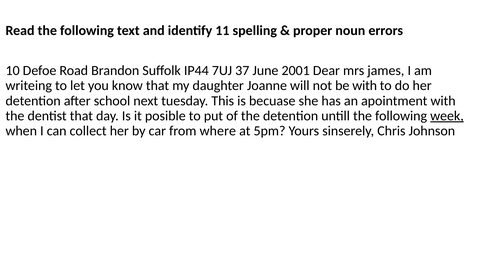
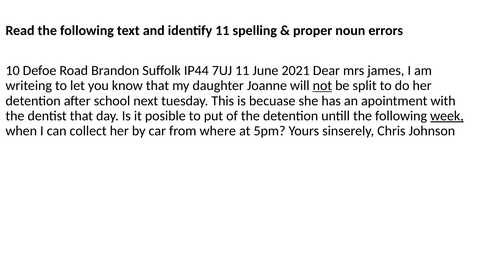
7UJ 37: 37 -> 11
2001: 2001 -> 2021
not underline: none -> present
be with: with -> split
